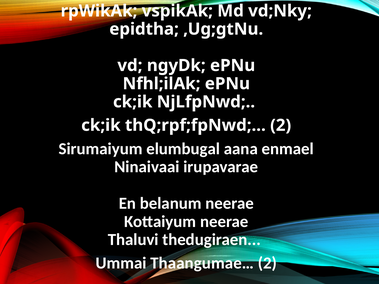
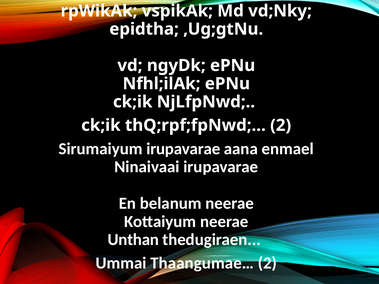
Sirumaiyum elumbugal: elumbugal -> irupavarae
Thaluvi: Thaluvi -> Unthan
